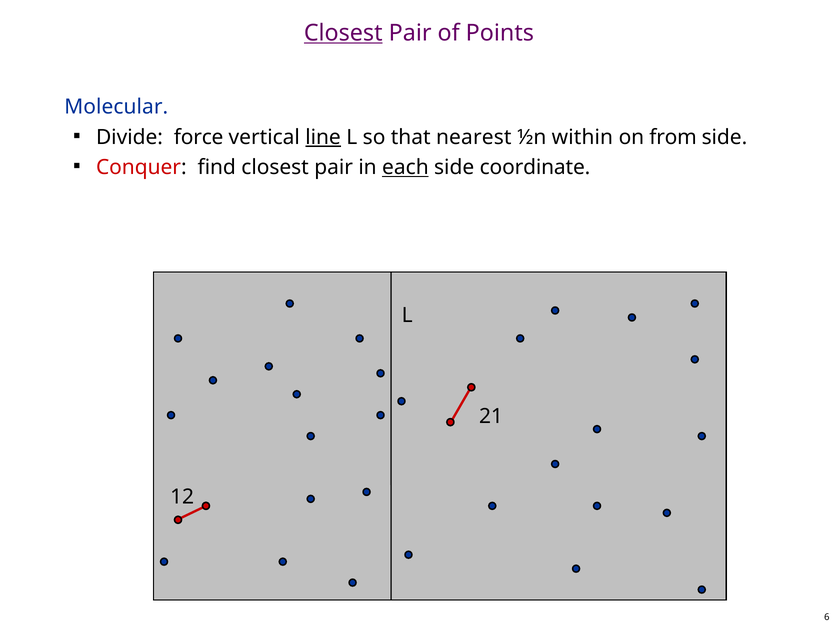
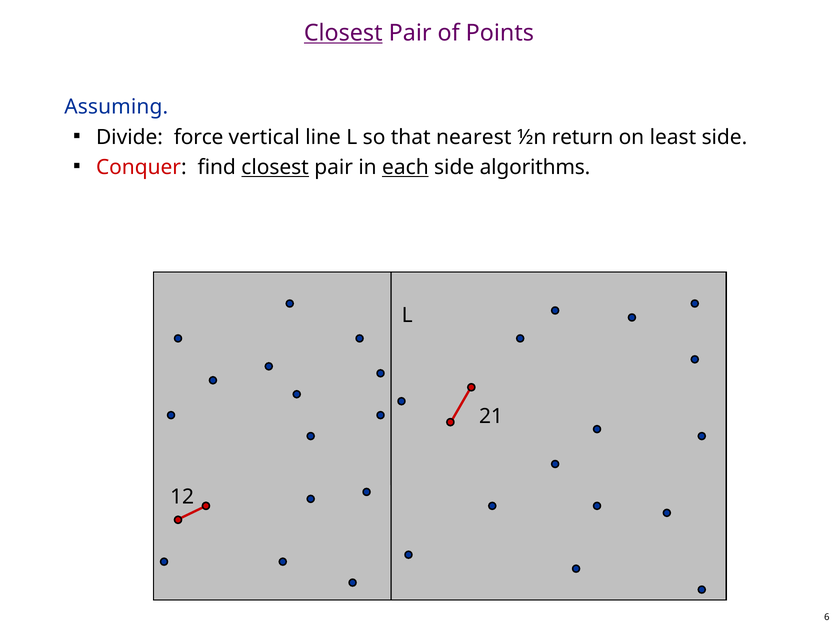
Molecular: Molecular -> Assuming
line underline: present -> none
within: within -> return
from: from -> least
closest at (275, 168) underline: none -> present
coordinate: coordinate -> algorithms
